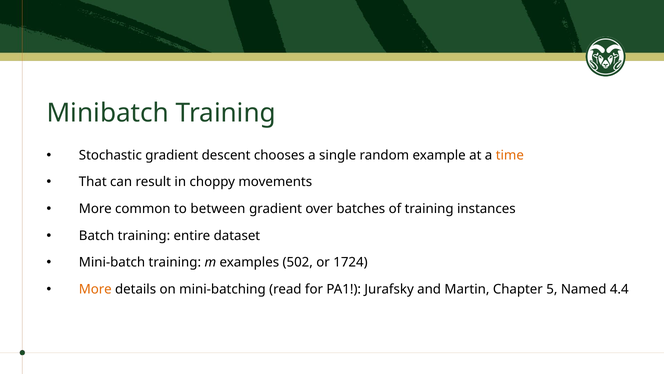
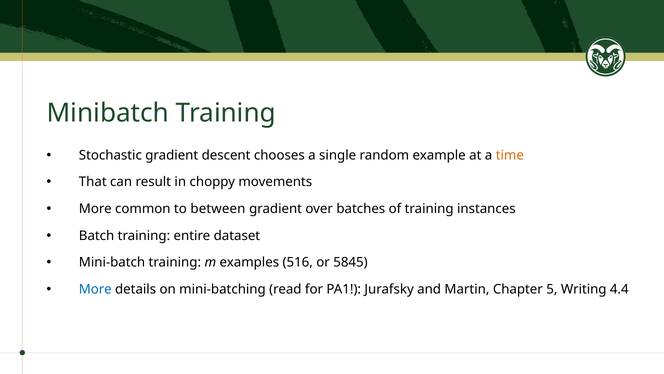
502: 502 -> 516
1724: 1724 -> 5845
More at (95, 289) colour: orange -> blue
Named: Named -> Writing
